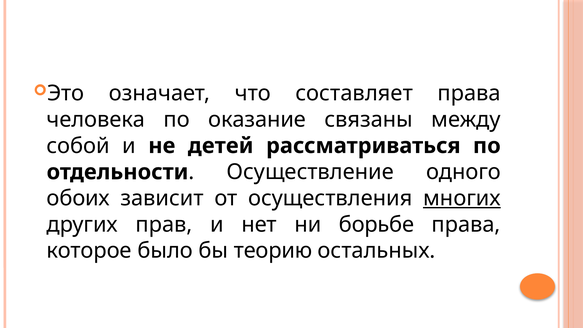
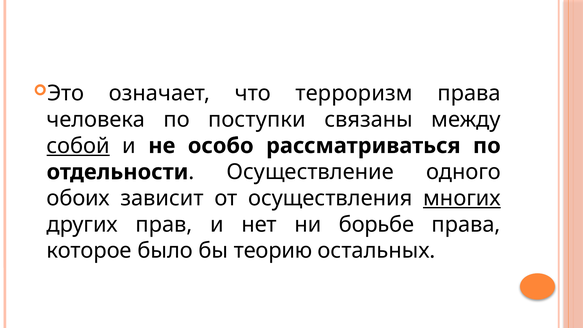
составляет: составляет -> терроризм
оказание: оказание -> поступки
собой underline: none -> present
детей: детей -> особо
